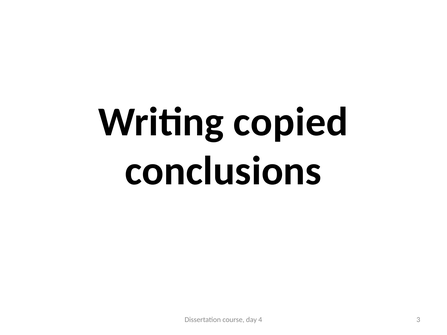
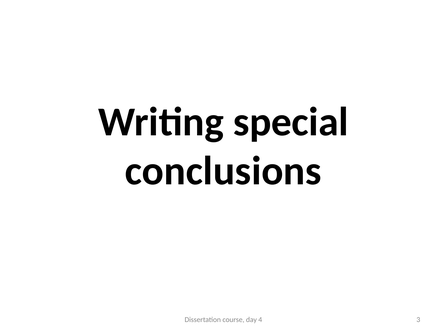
copied: copied -> special
